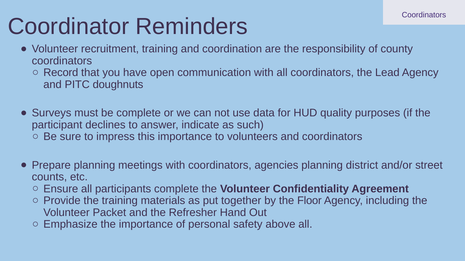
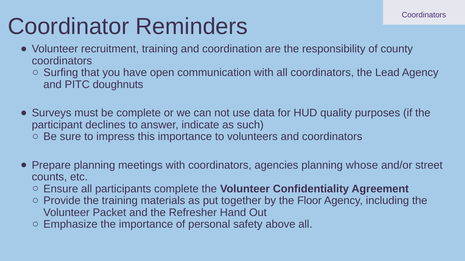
Record: Record -> Surfing
district: district -> whose
